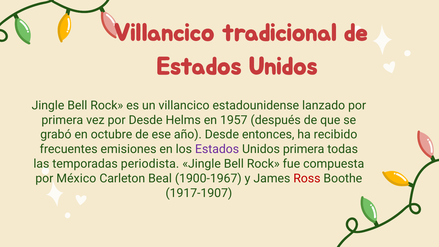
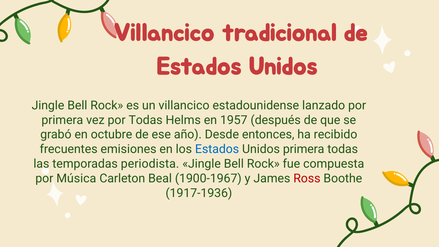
por Desde: Desde -> Todas
Estados at (217, 149) colour: purple -> blue
México: México -> Música
1917-1907: 1917-1907 -> 1917-1936
